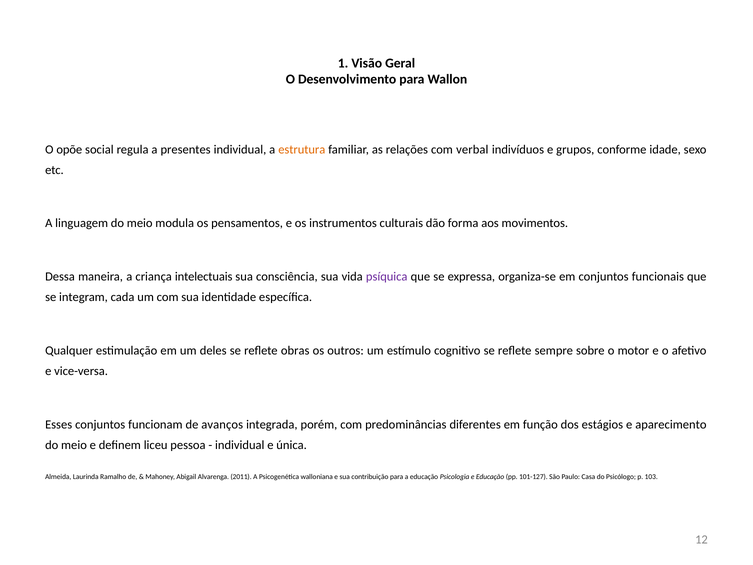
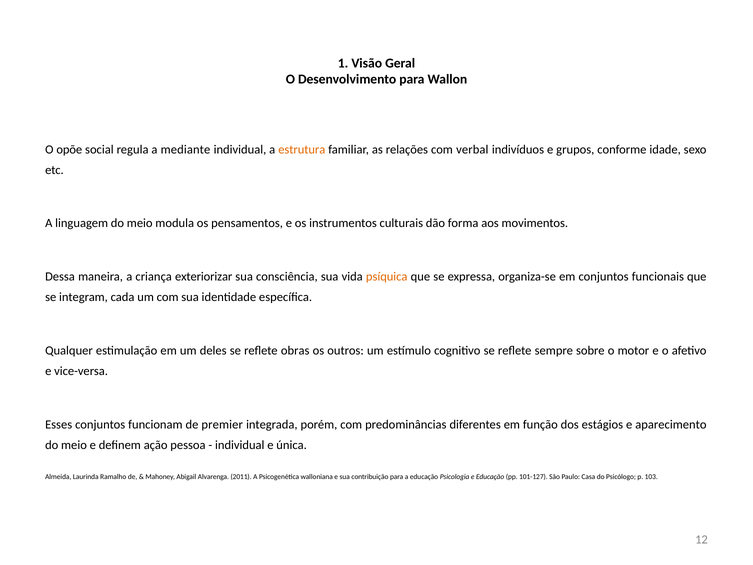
presentes: presentes -> mediante
intelectuais: intelectuais -> exteriorizar
psíquica colour: purple -> orange
avanços: avanços -> premier
liceu: liceu -> ação
